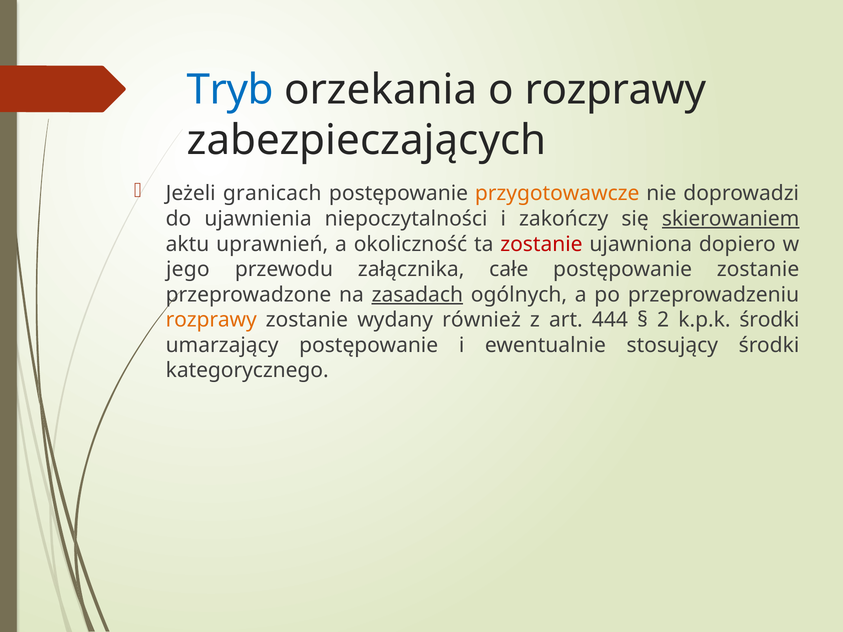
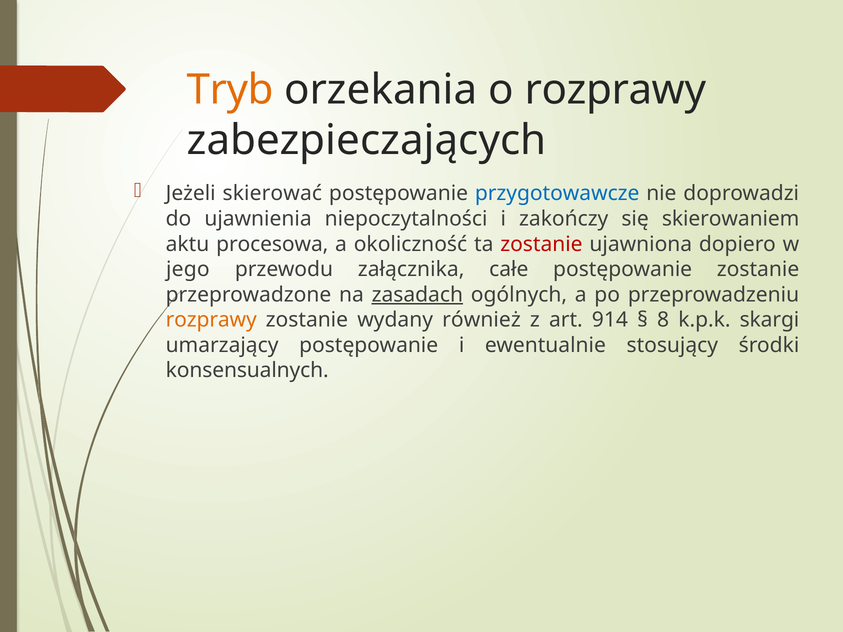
Tryb colour: blue -> orange
granicach: granicach -> skierować
przygotowawcze colour: orange -> blue
skierowaniem underline: present -> none
uprawnień: uprawnień -> procesowa
444: 444 -> 914
2: 2 -> 8
k.p.k środki: środki -> skargi
kategorycznego: kategorycznego -> konsensualnych
